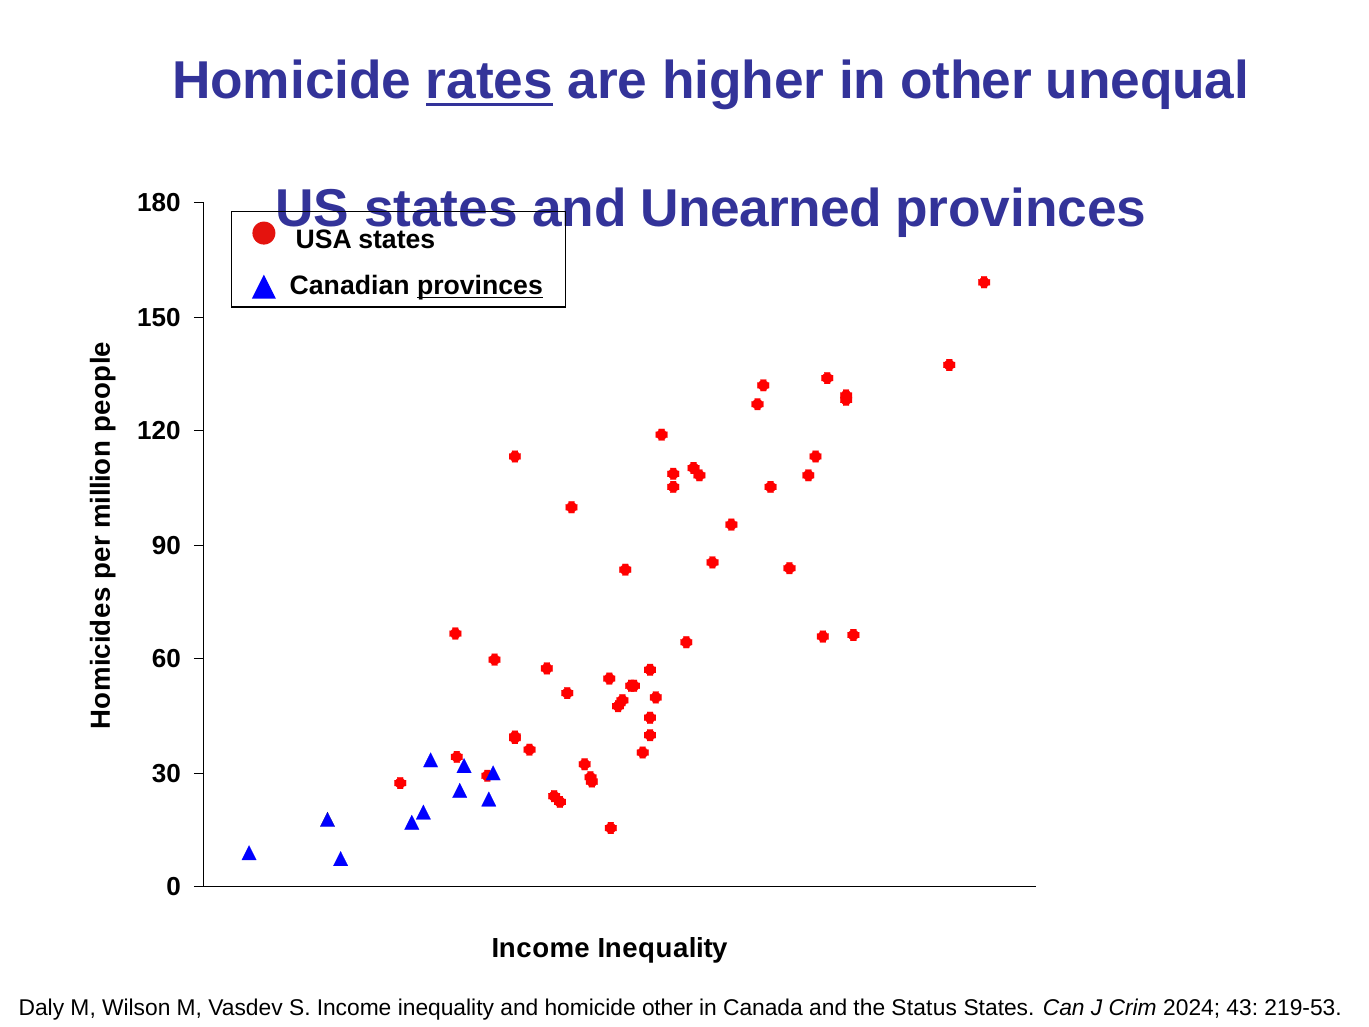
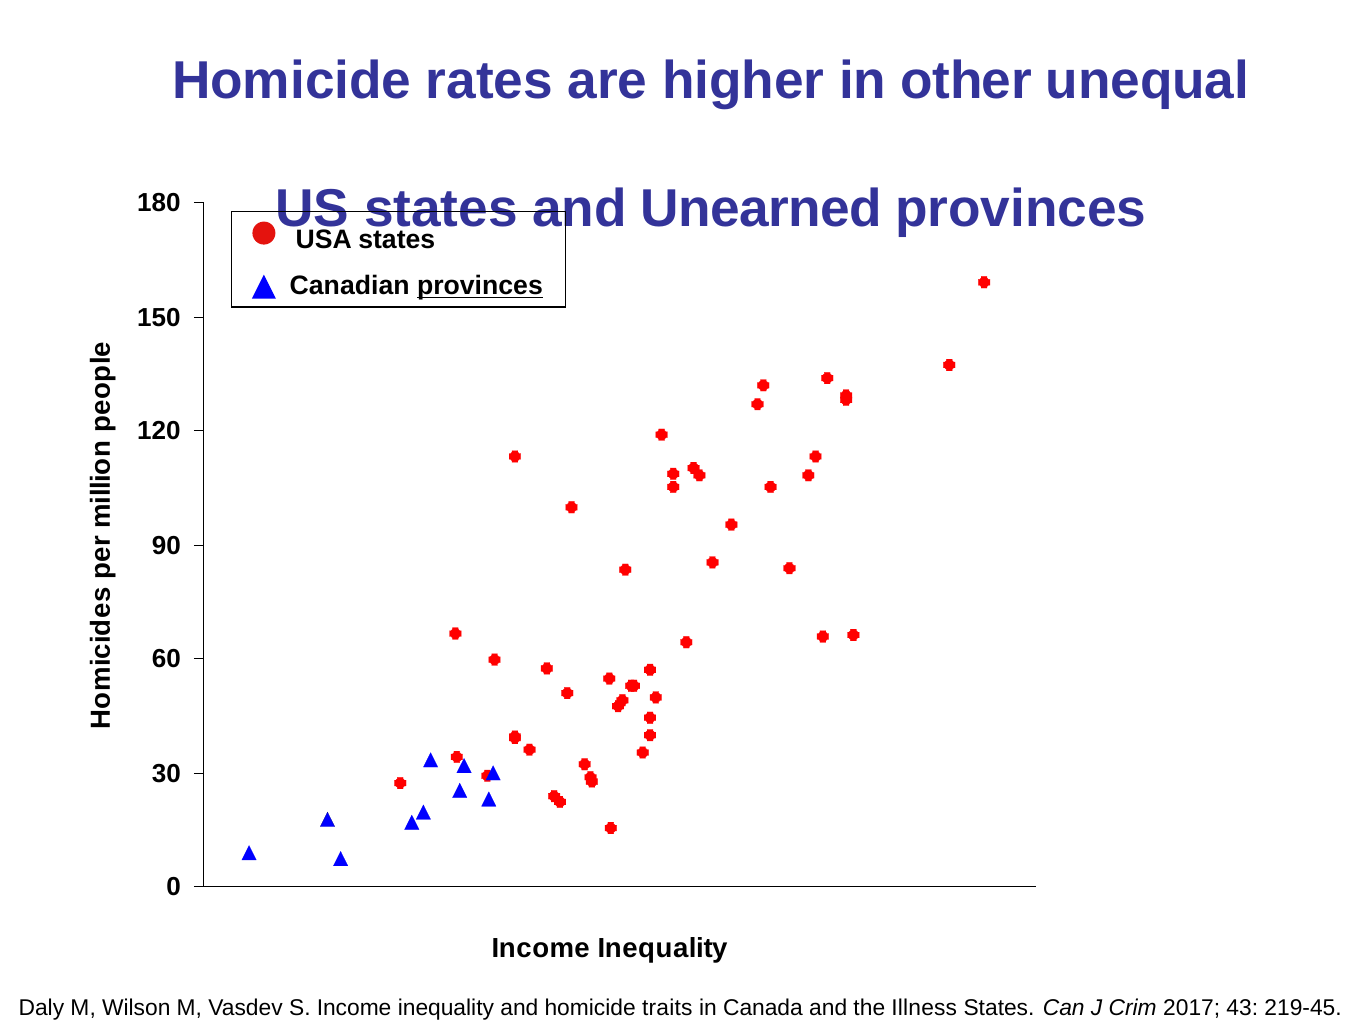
rates underline: present -> none
homicide other: other -> traits
Status: Status -> Illness
2024: 2024 -> 2017
219-53: 219-53 -> 219-45
